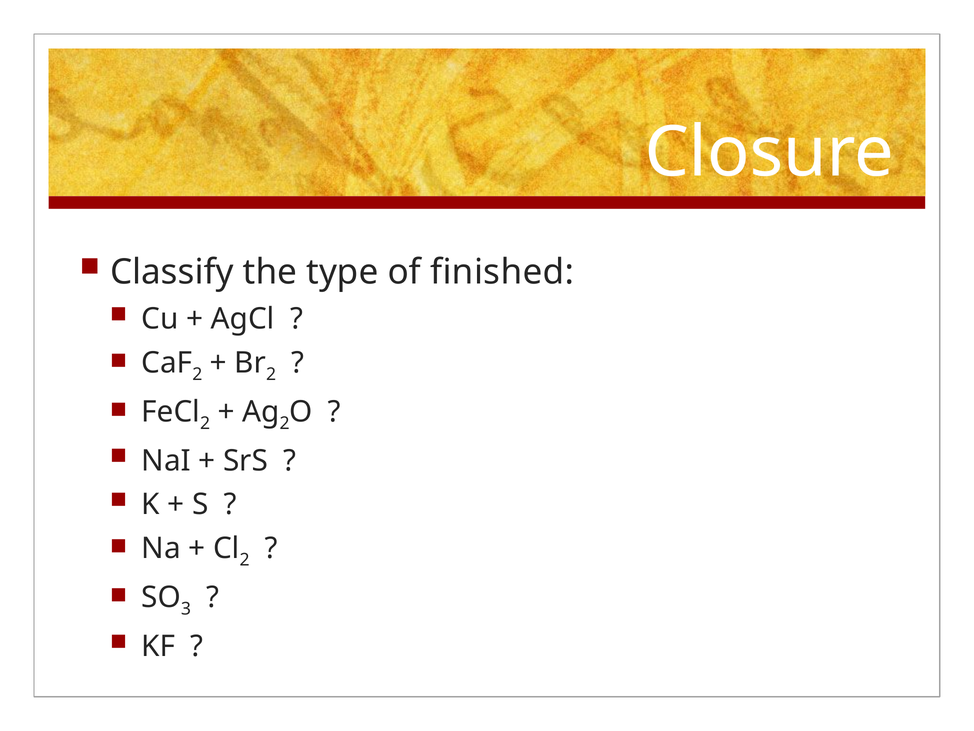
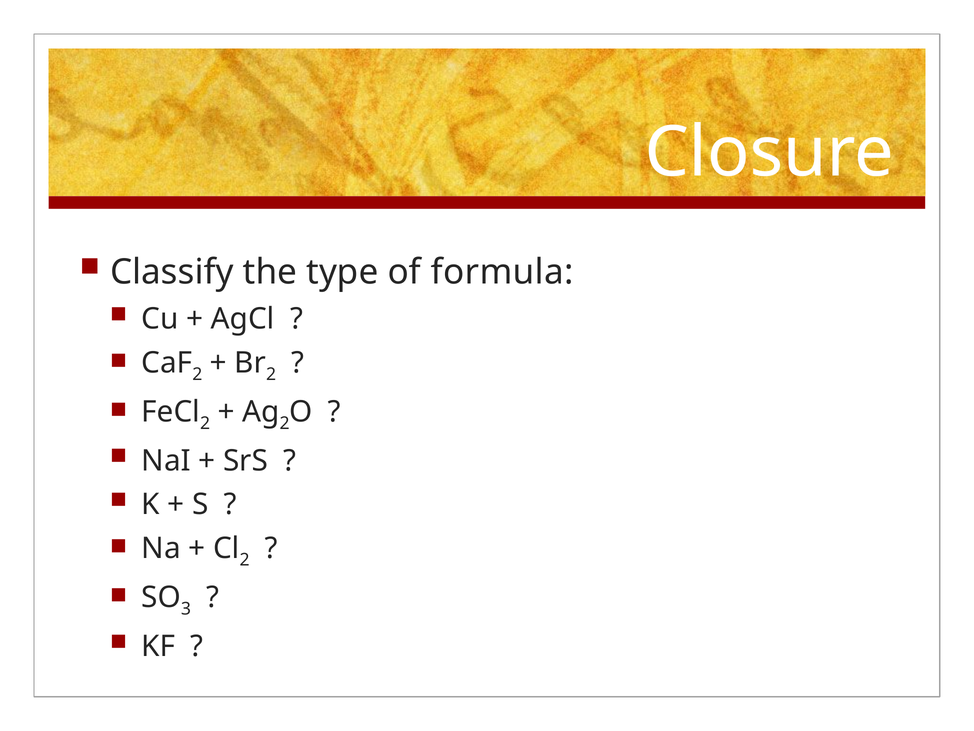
finished: finished -> formula
